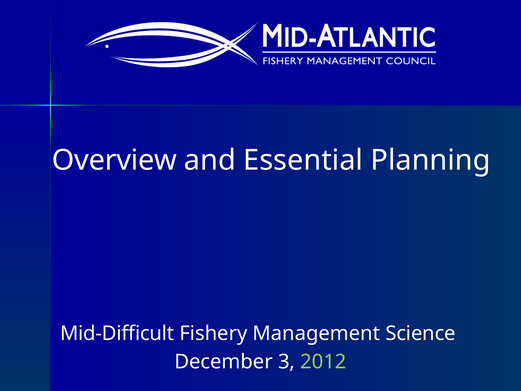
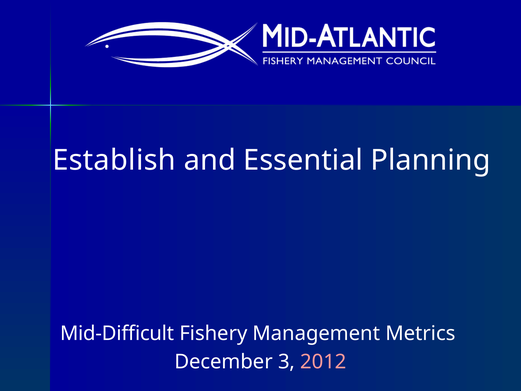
Overview: Overview -> Establish
Science: Science -> Metrics
2012 colour: light green -> pink
